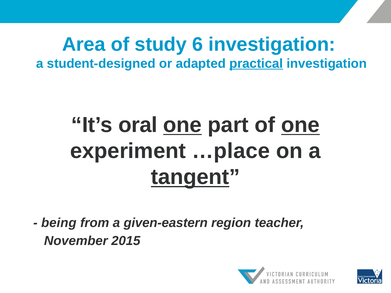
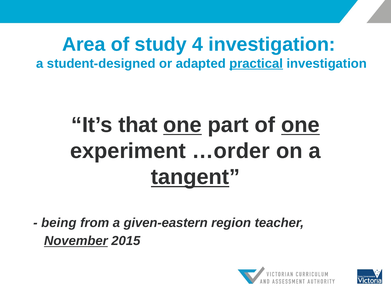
6: 6 -> 4
oral: oral -> that
…place: …place -> …order
November underline: none -> present
